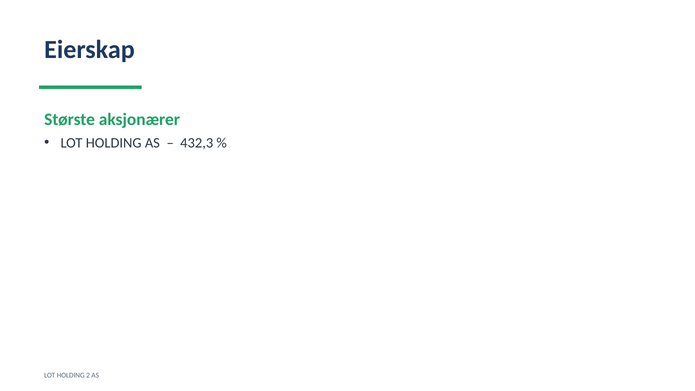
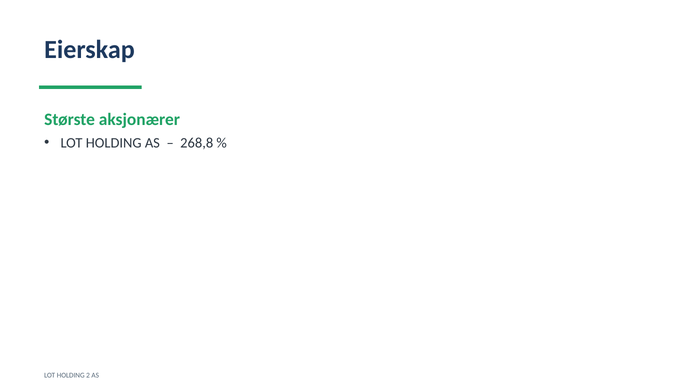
432,3: 432,3 -> 268,8
